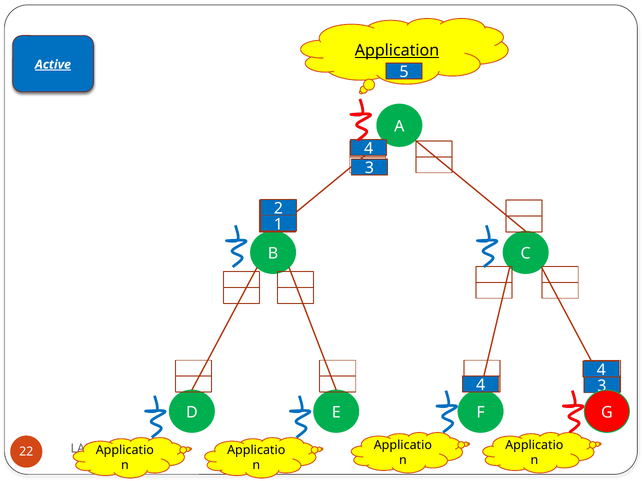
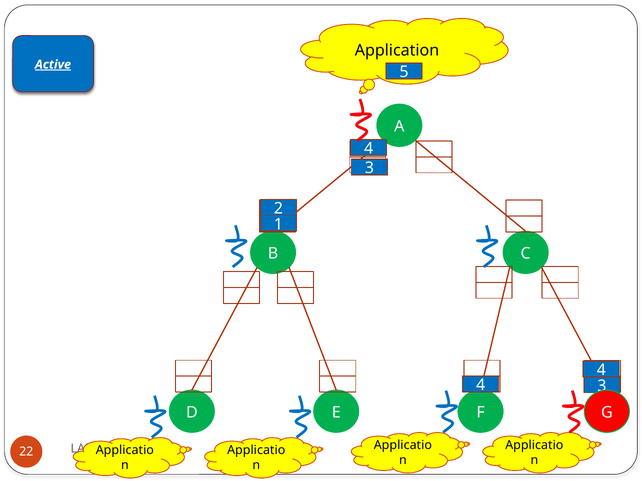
Application underline: present -> none
